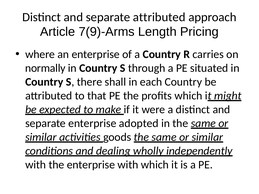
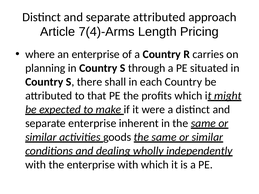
7(9)-Arms: 7(9)-Arms -> 7(4)-Arms
normally: normally -> planning
adopted: adopted -> inherent
